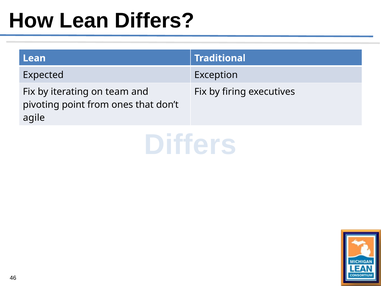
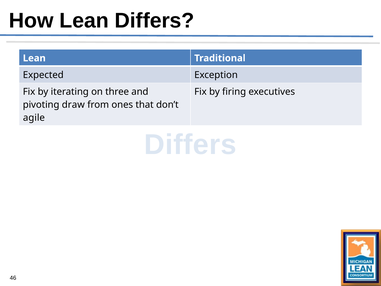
team: team -> three
point: point -> draw
